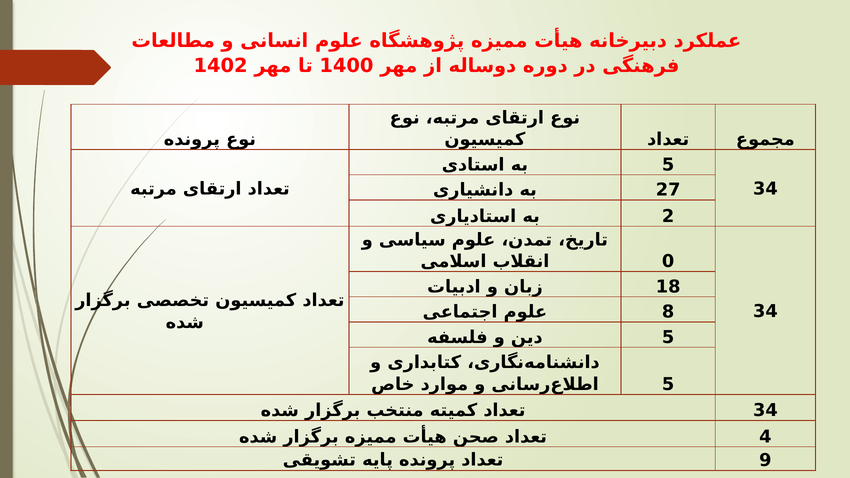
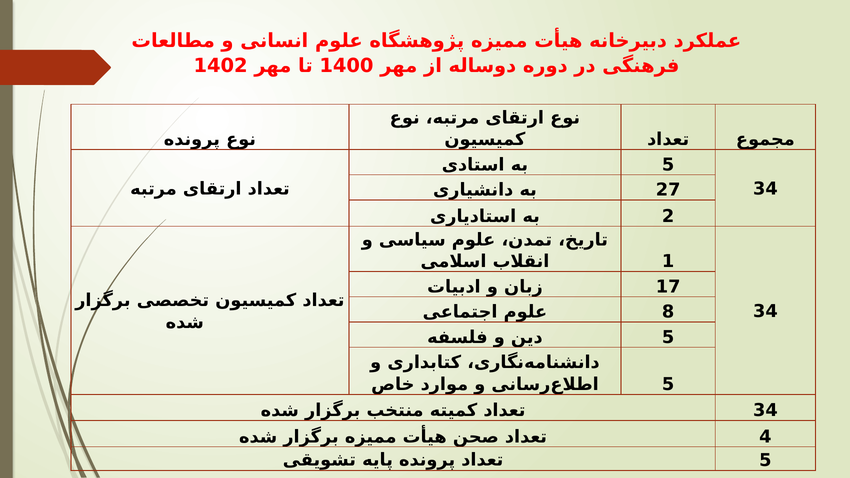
0: 0 -> 1
18: 18 -> 17
9 at (765, 461): 9 -> 5
